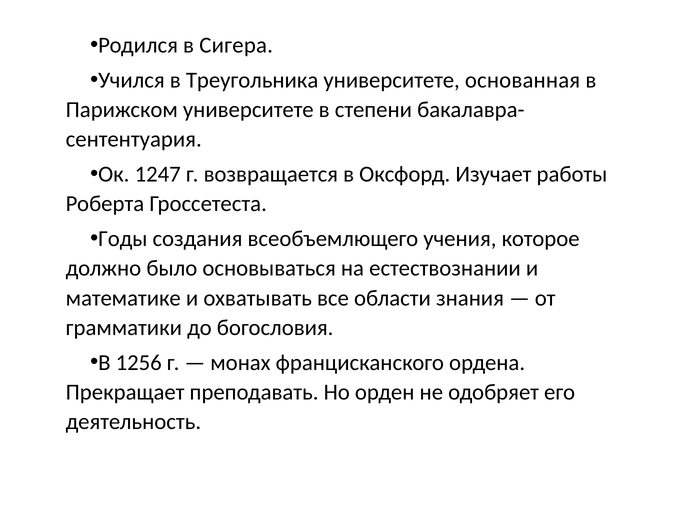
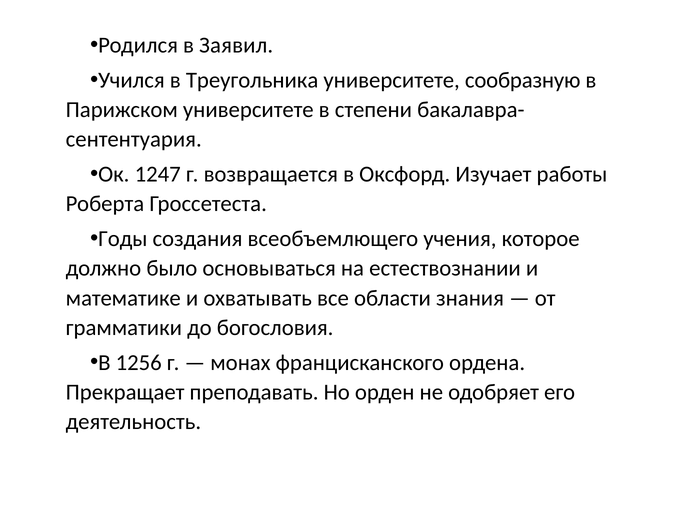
Сигера: Сигера -> Заявил
основанная: основанная -> сообразную
